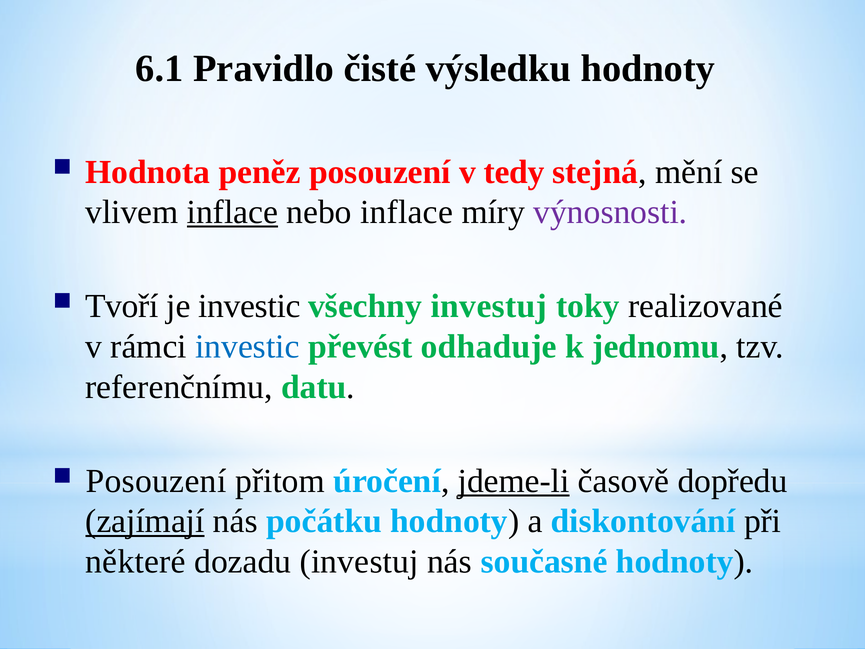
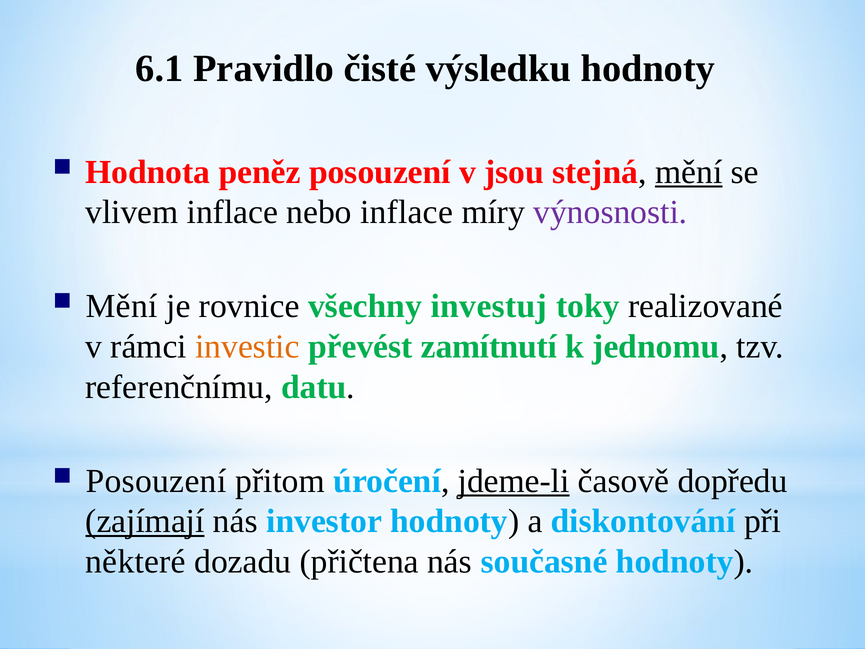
tedy: tedy -> jsou
mění at (689, 172) underline: none -> present
inflace at (232, 212) underline: present -> none
Tvoří at (122, 306): Tvoří -> Mění
je investic: investic -> rovnice
investic at (247, 347) colour: blue -> orange
odhaduje: odhaduje -> zamítnutí
počátku: počátku -> investor
dozadu investuj: investuj -> přičtena
